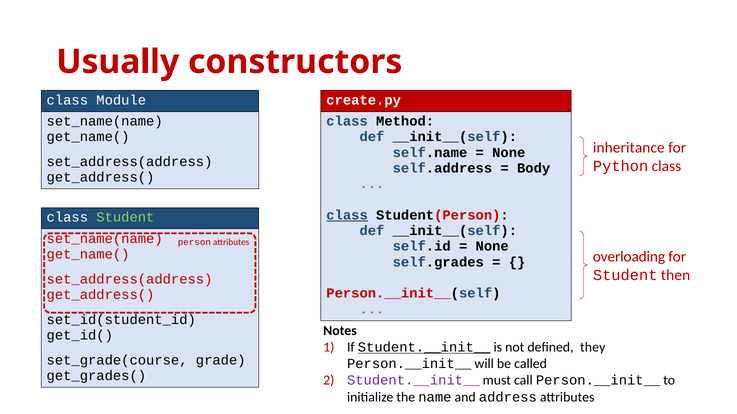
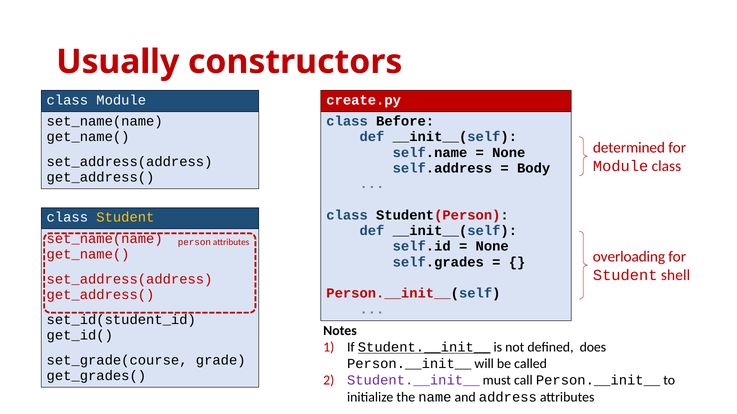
Method: Method -> Before
inheritance: inheritance -> determined
Python at (621, 166): Python -> Module
class at (347, 215) underline: present -> none
Student at (125, 218) colour: light green -> yellow
then: then -> shell
they: they -> does
